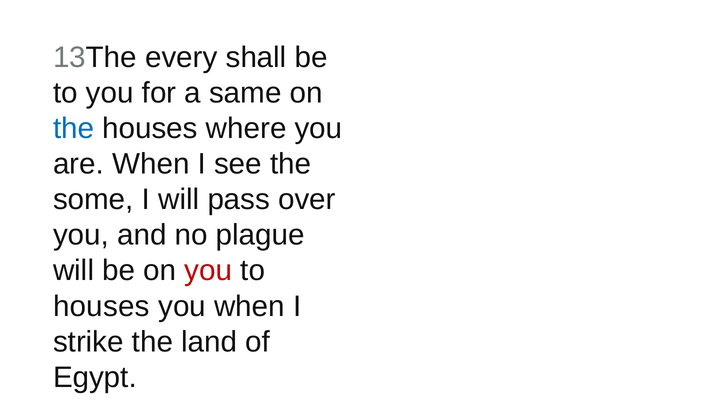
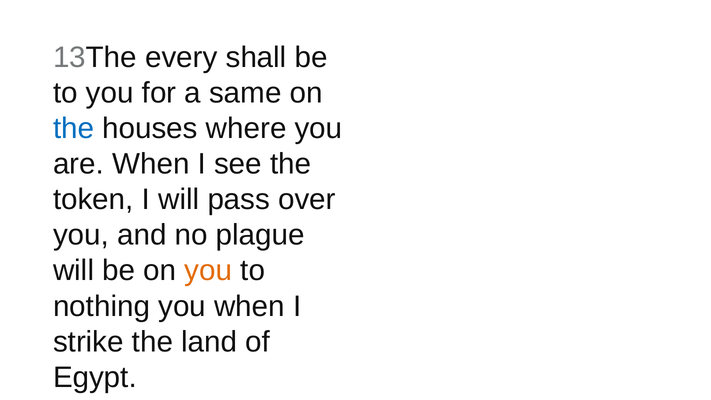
some: some -> token
you at (208, 271) colour: red -> orange
houses at (101, 306): houses -> nothing
